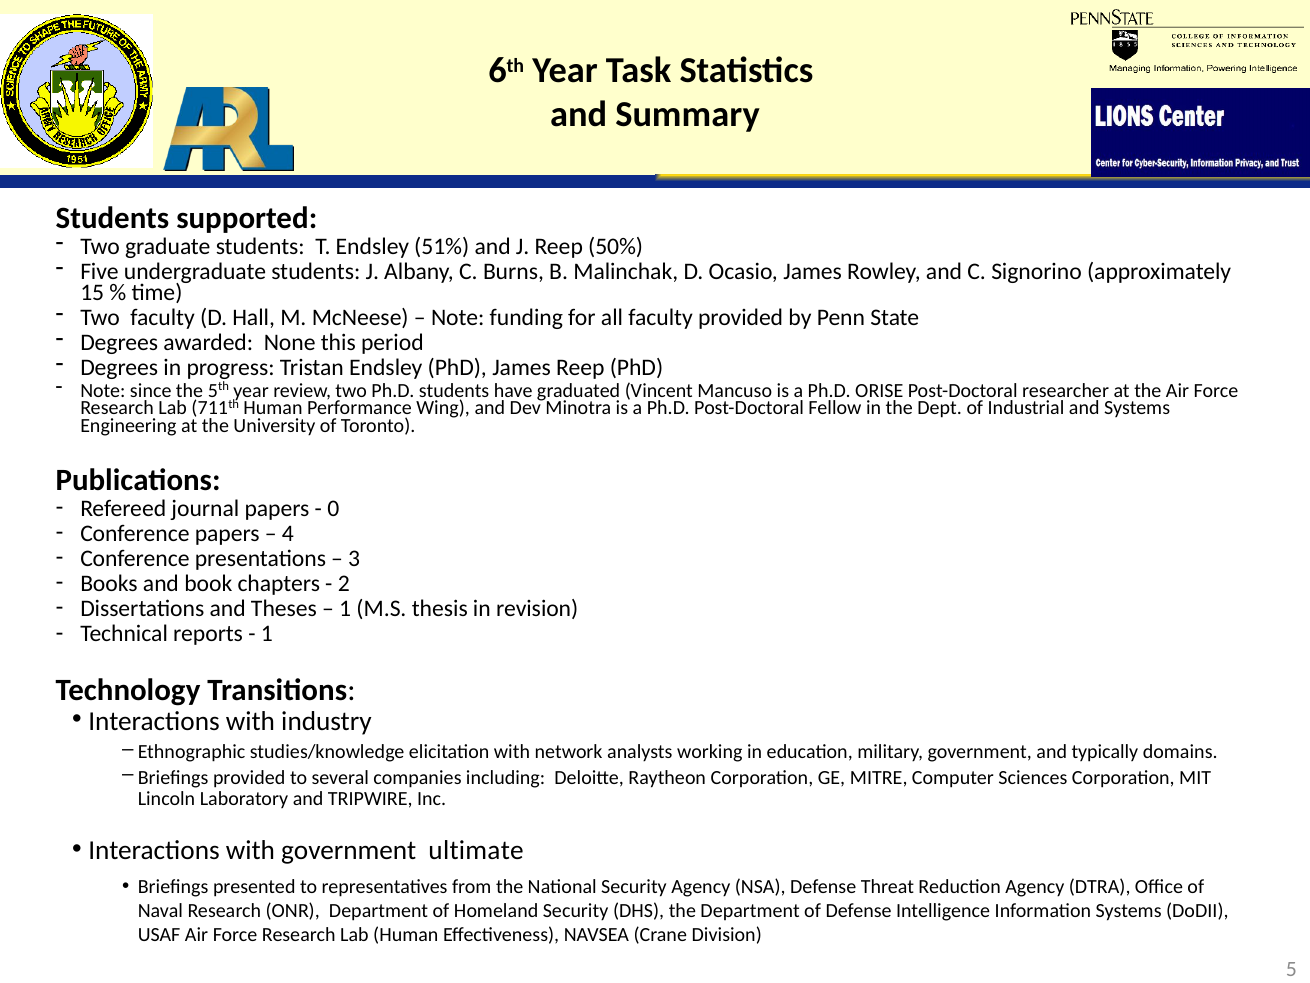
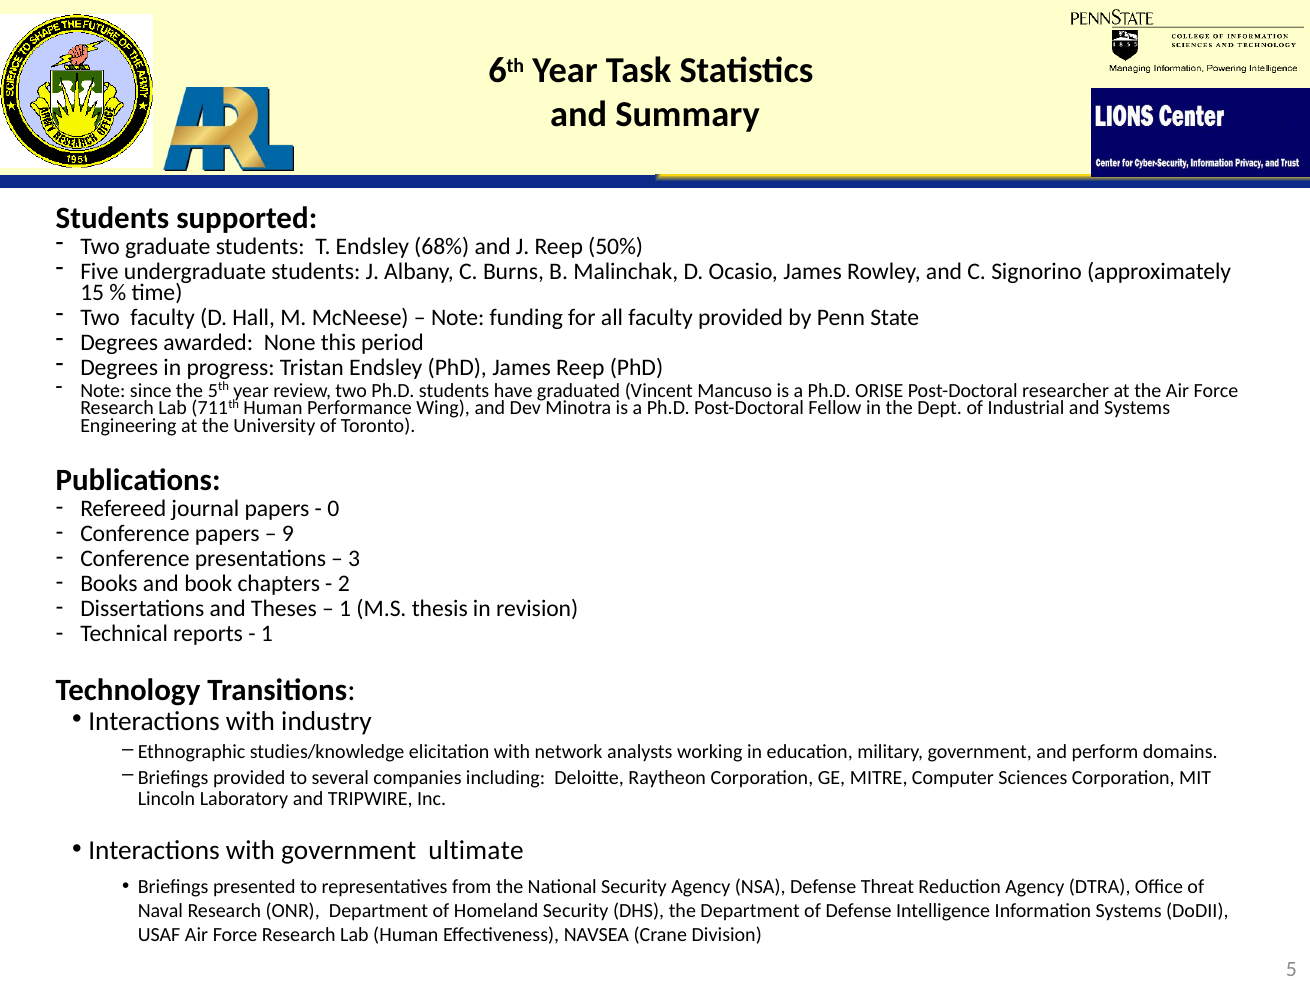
51%: 51% -> 68%
4: 4 -> 9
typically: typically -> perform
